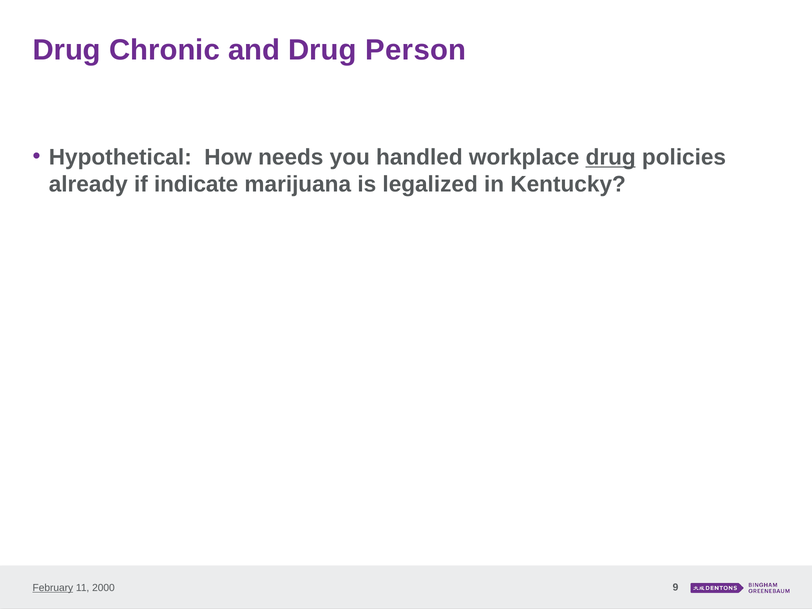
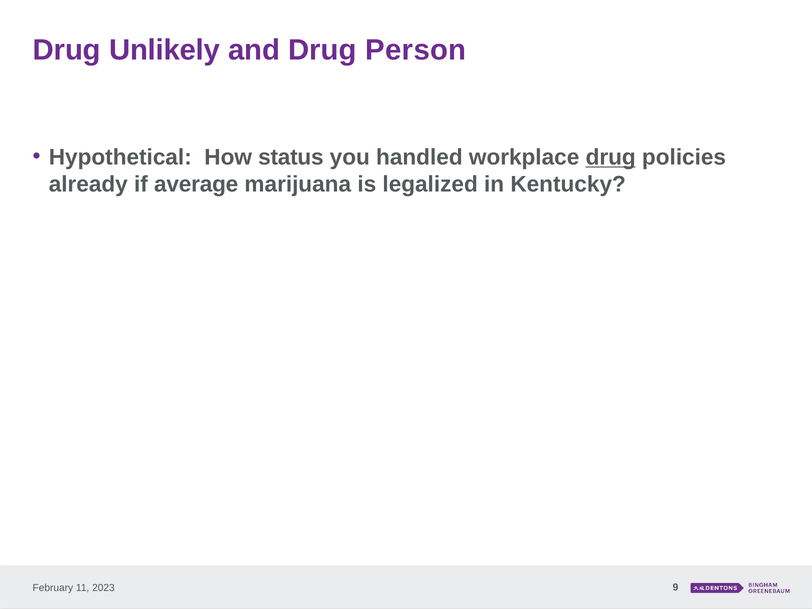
Chronic: Chronic -> Unlikely
needs: needs -> status
indicate: indicate -> average
February underline: present -> none
2000: 2000 -> 2023
